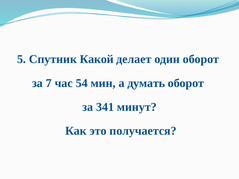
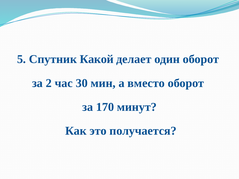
7: 7 -> 2
54: 54 -> 30
думать: думать -> вместо
341: 341 -> 170
